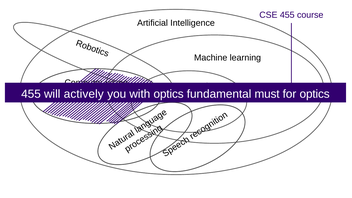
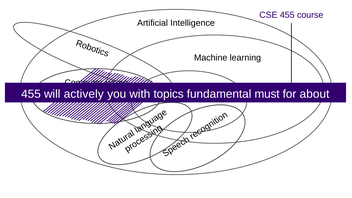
with optics: optics -> topics
for optics: optics -> about
